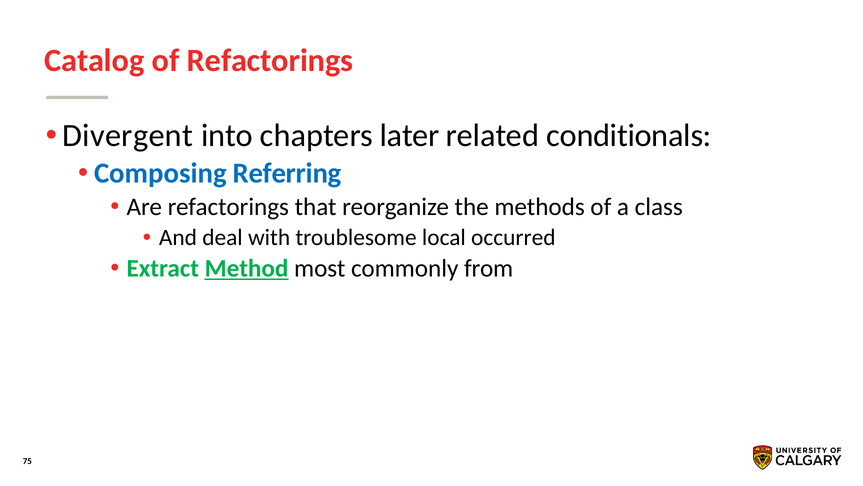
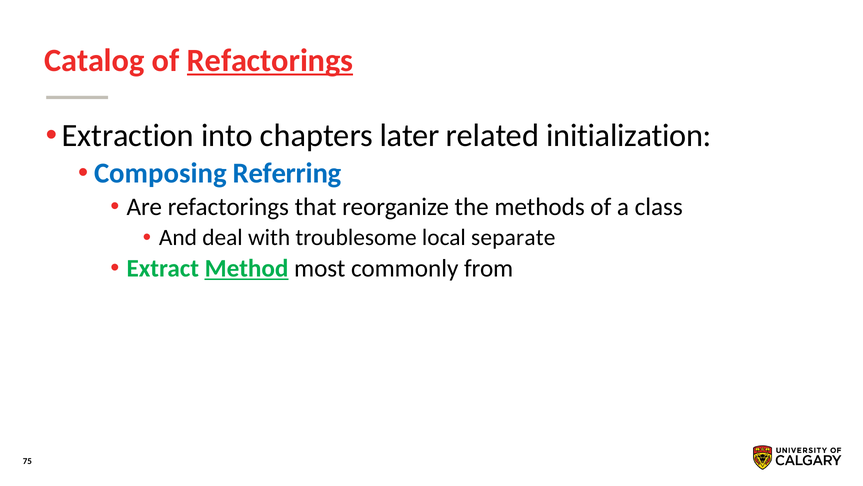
Refactorings at (270, 61) underline: none -> present
Divergent: Divergent -> Extraction
conditionals: conditionals -> initialization
occurred: occurred -> separate
